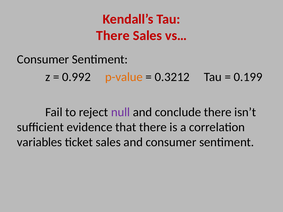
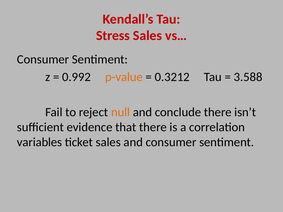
There at (113, 36): There -> Stress
0.199: 0.199 -> 3.588
null colour: purple -> orange
